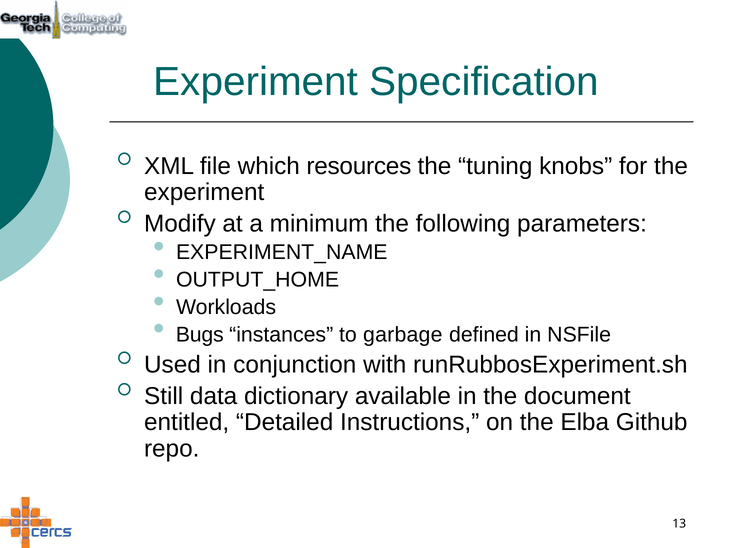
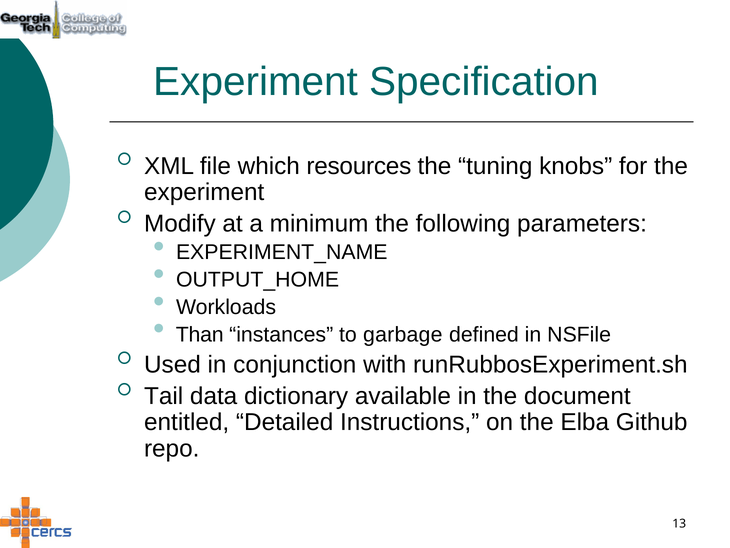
Bugs: Bugs -> Than
Still: Still -> Tail
